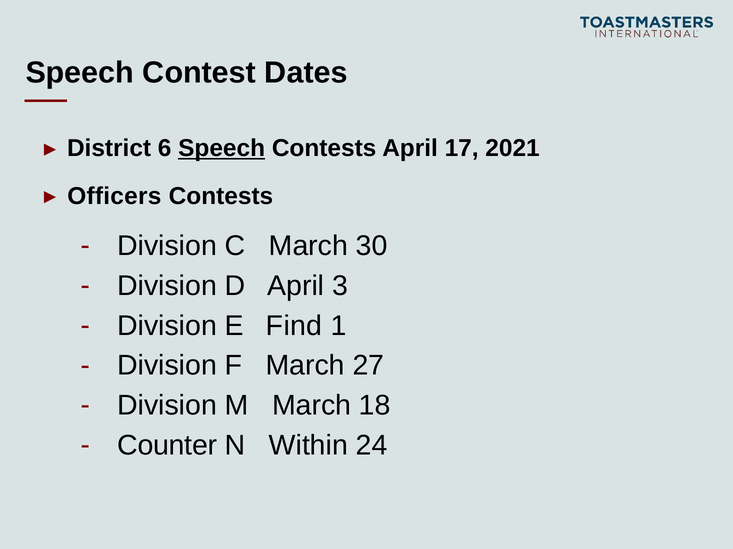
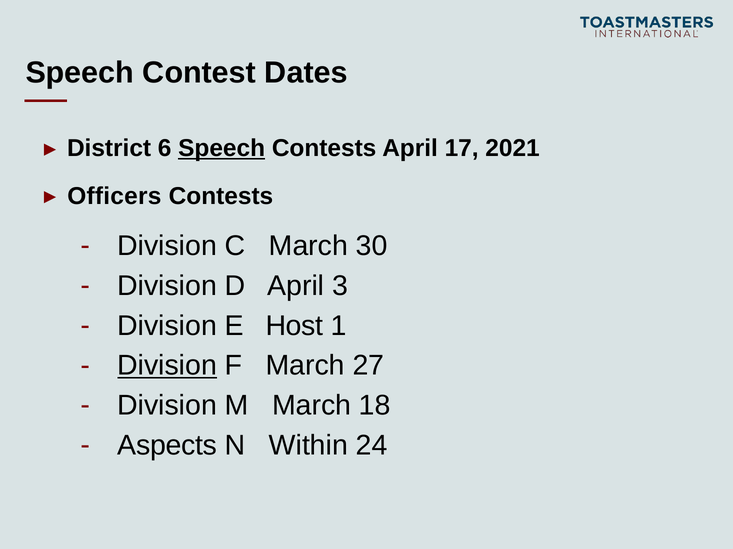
Find: Find -> Host
Division at (167, 366) underline: none -> present
Counter: Counter -> Aspects
